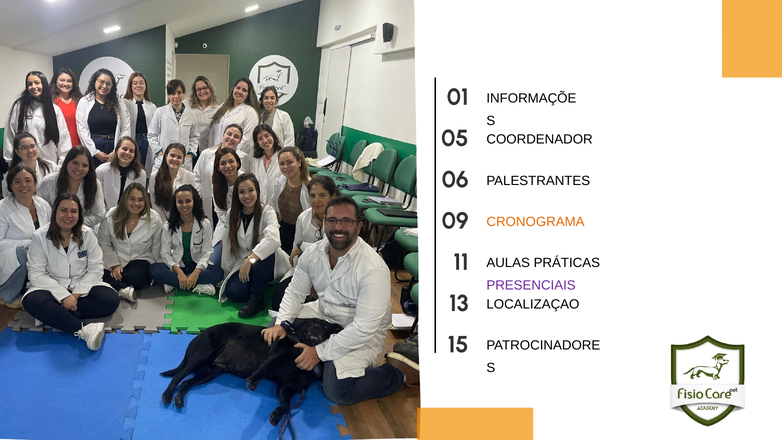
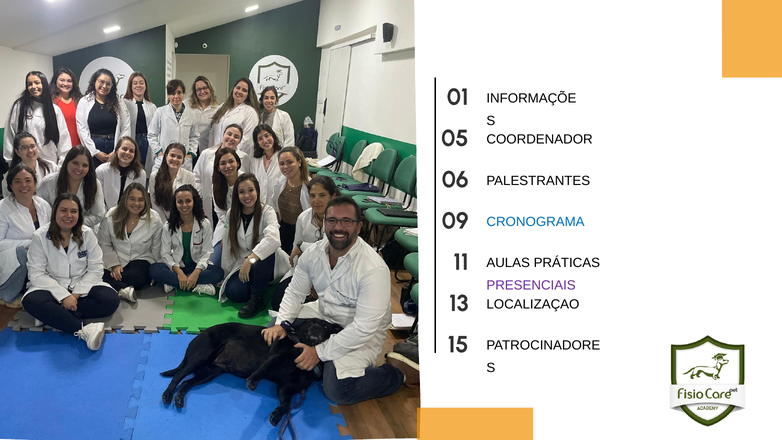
CRONOGRAMA colour: orange -> blue
